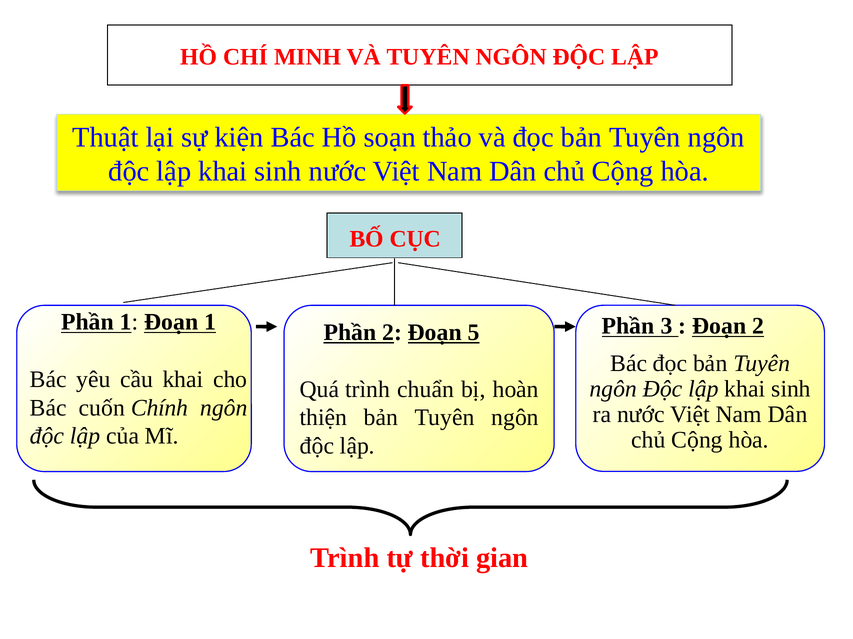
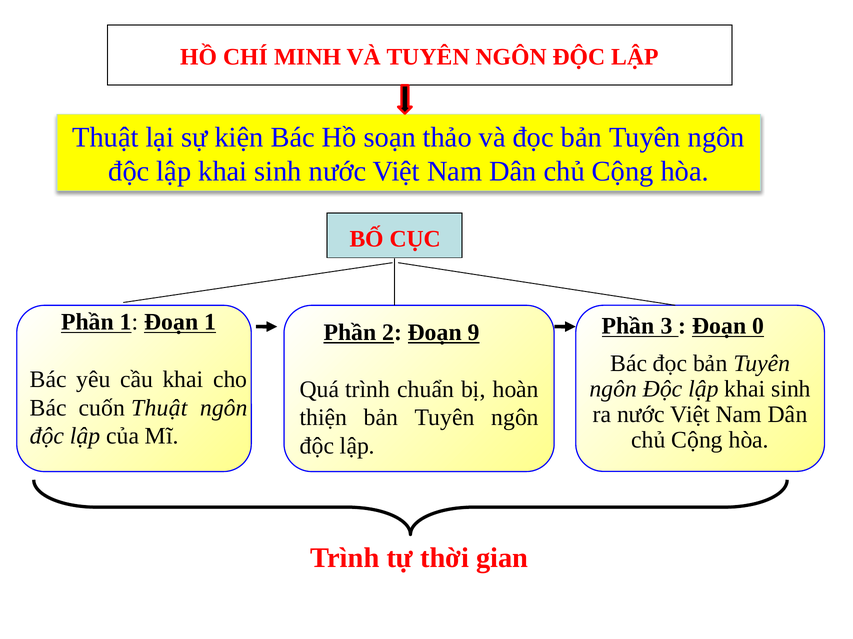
Đoạn 2: 2 -> 0
5: 5 -> 9
cuốn Chính: Chính -> Thuật
